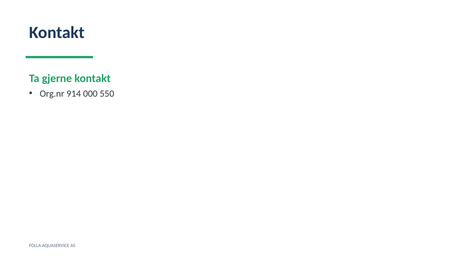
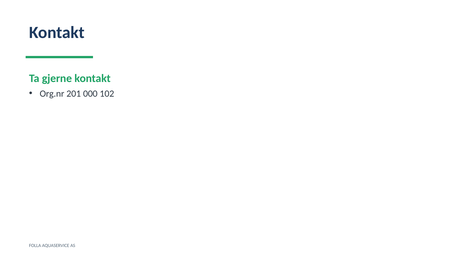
914: 914 -> 201
550: 550 -> 102
